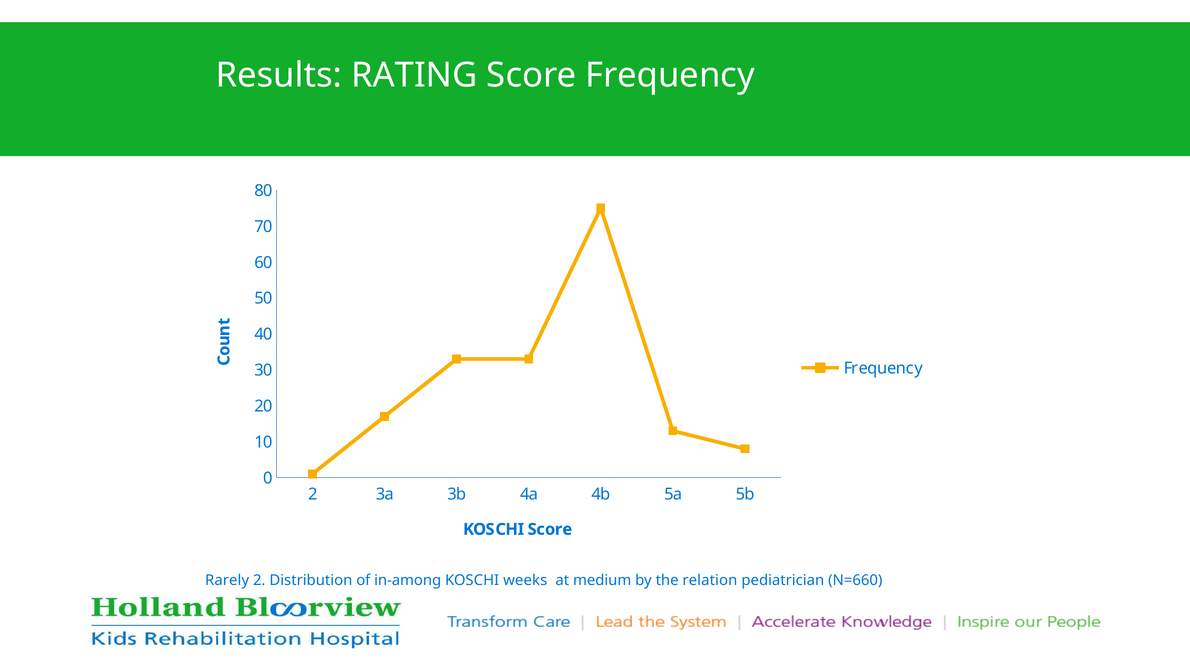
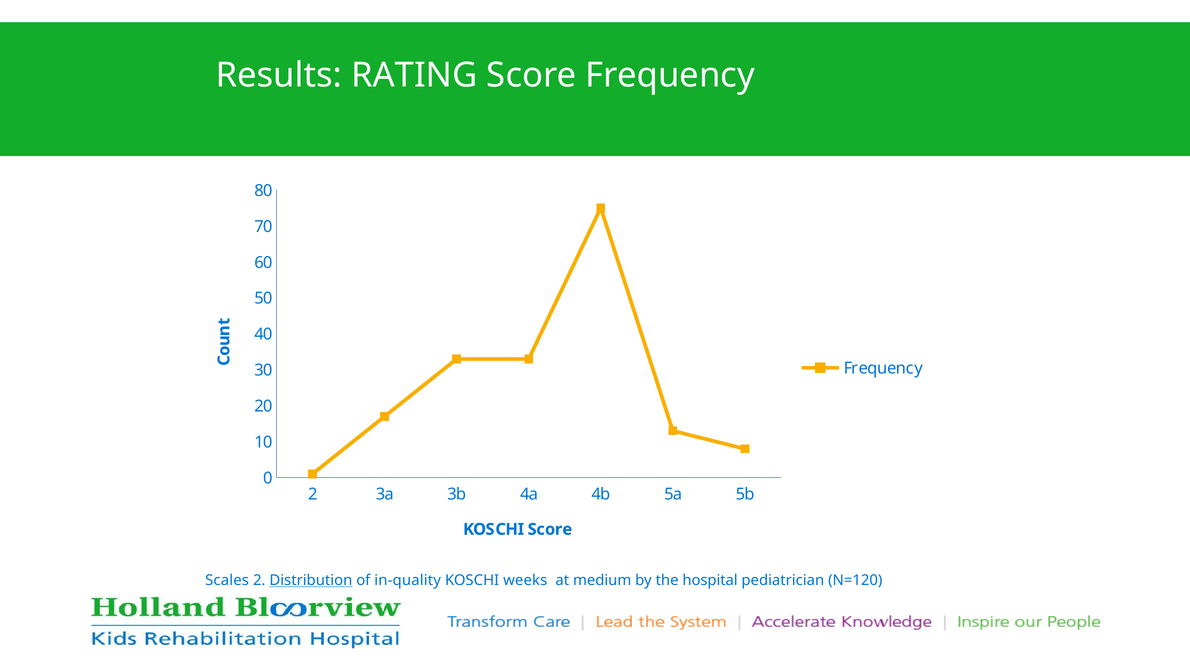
Rarely: Rarely -> Scales
Distribution underline: none -> present
in-among: in-among -> in-quality
relation: relation -> hospital
N=660: N=660 -> N=120
